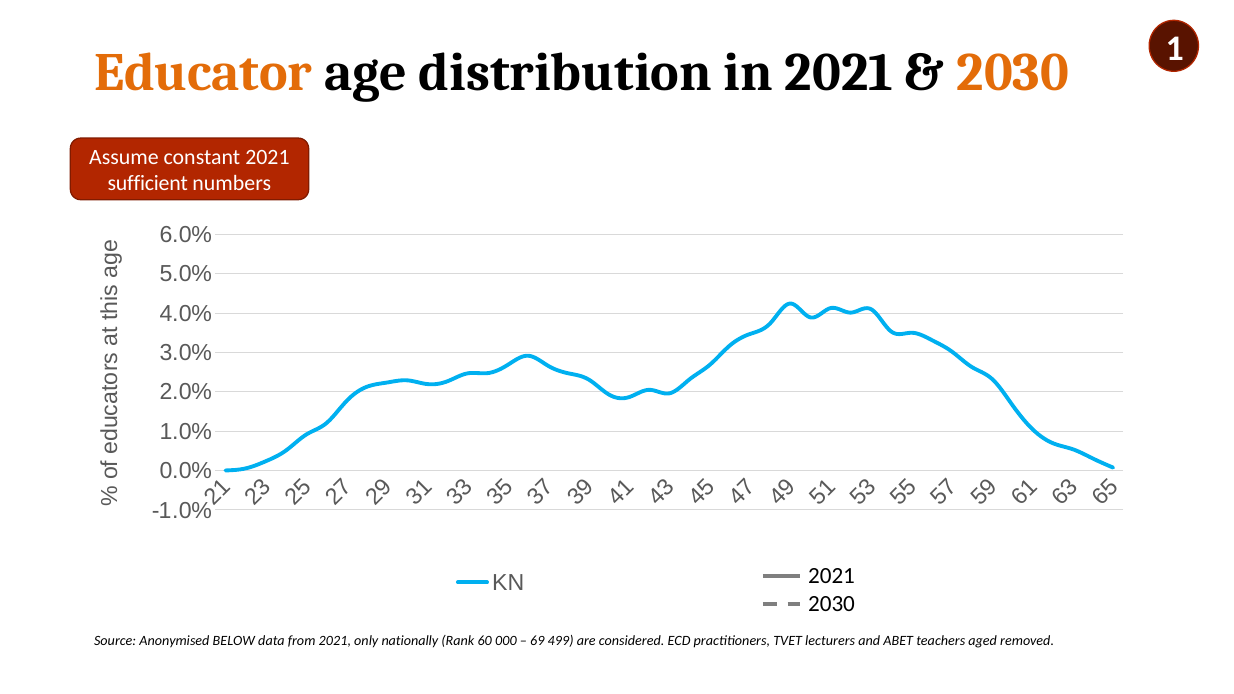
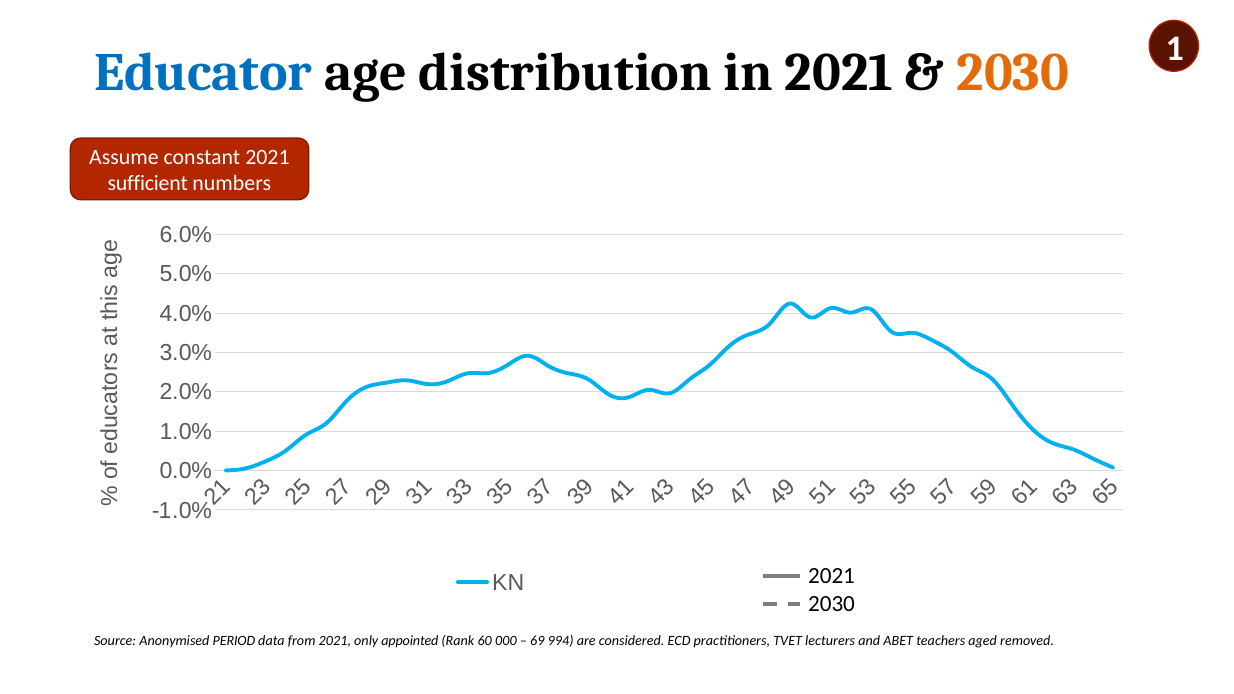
Educator colour: orange -> blue
BELOW: BELOW -> PERIOD
nationally: nationally -> appointed
499: 499 -> 994
